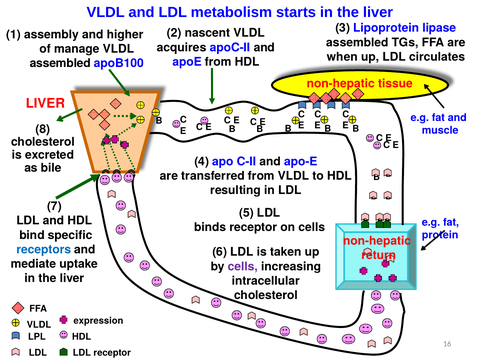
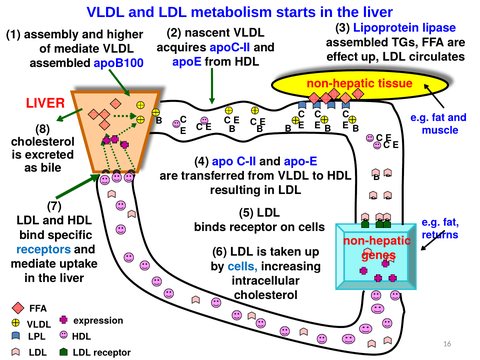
of manage: manage -> mediate
when: when -> effect
protein: protein -> returns
return: return -> genes
cells at (243, 266) colour: purple -> blue
